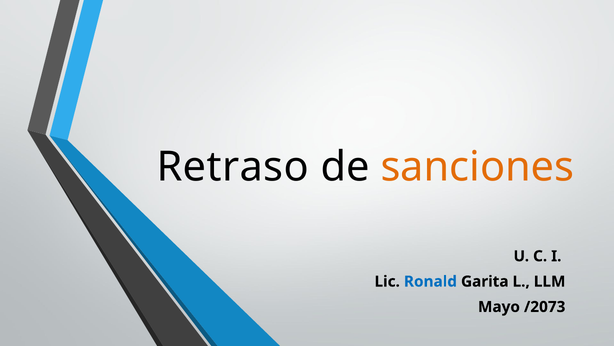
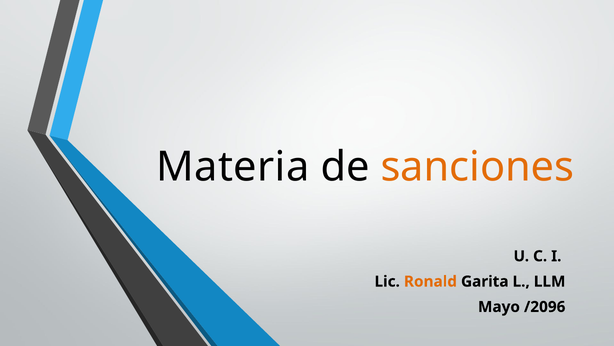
Retraso: Retraso -> Materia
Ronald colour: blue -> orange
/2073: /2073 -> /2096
